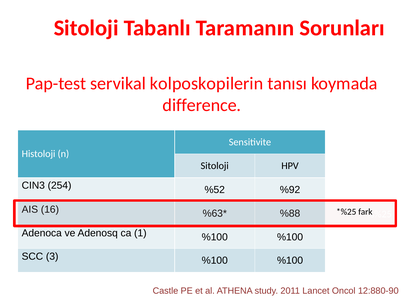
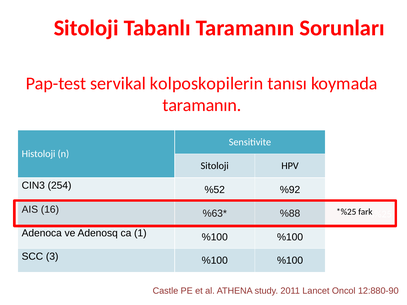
difference at (202, 105): difference -> taramanın
